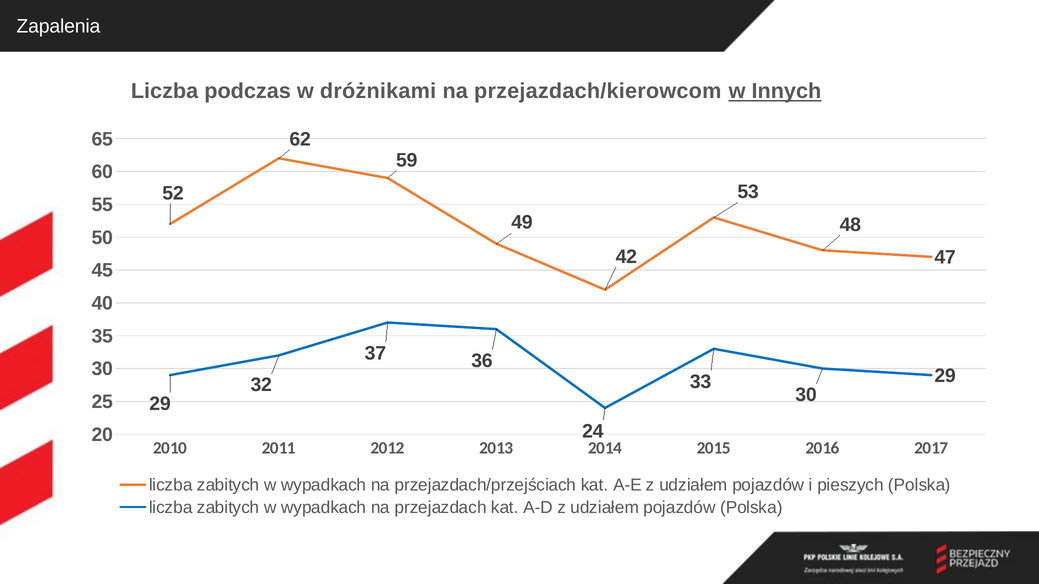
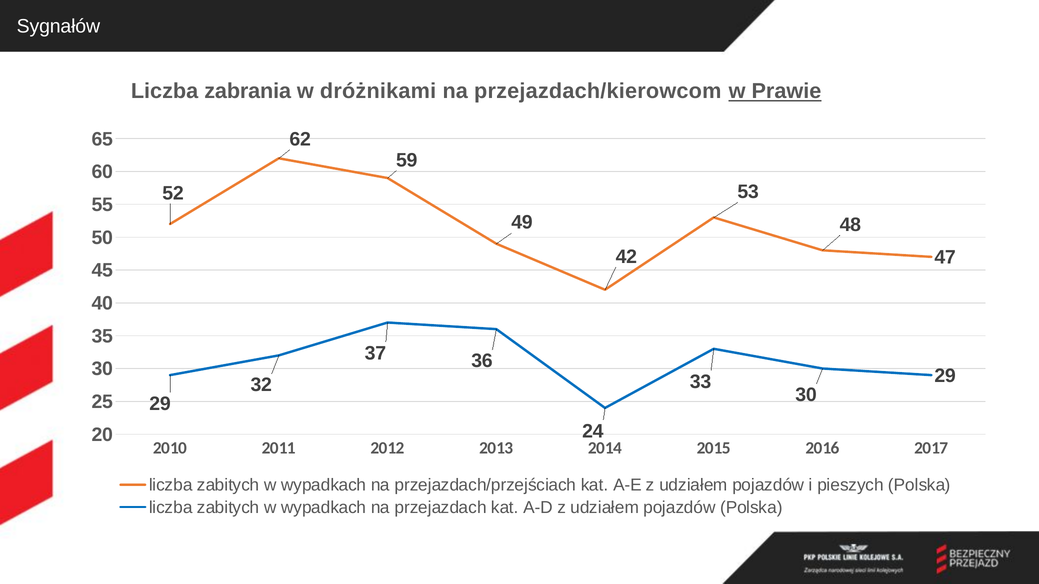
Zapalenia: Zapalenia -> Sygnałów
podczas: podczas -> zabrania
Innych: Innych -> Prawie
